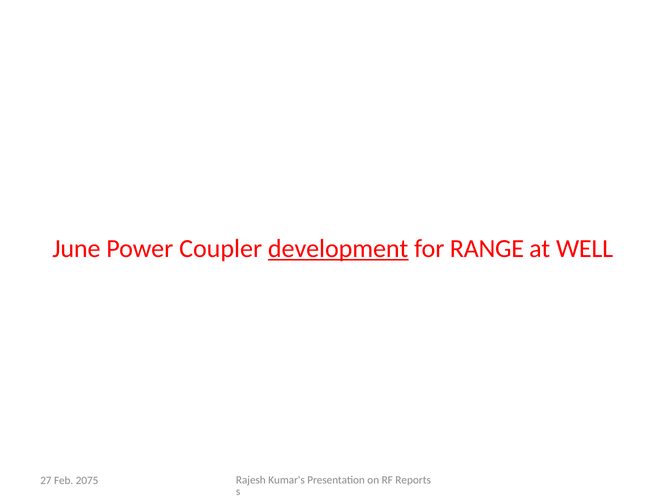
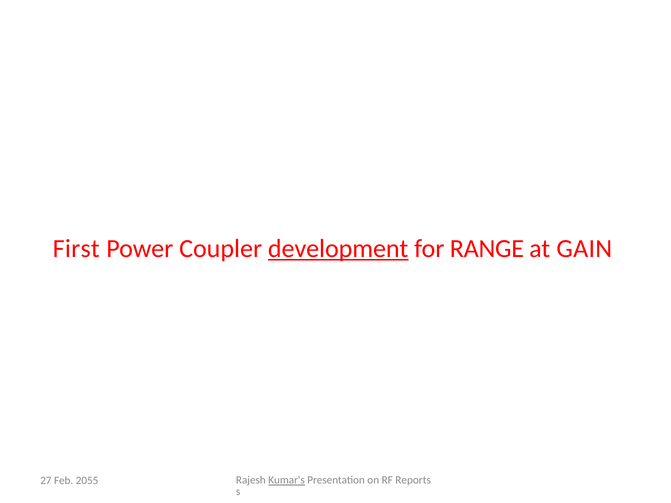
June: June -> First
WELL: WELL -> GAIN
Kumar's underline: none -> present
2075: 2075 -> 2055
